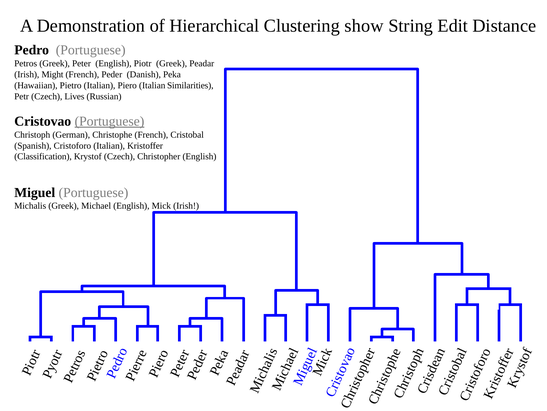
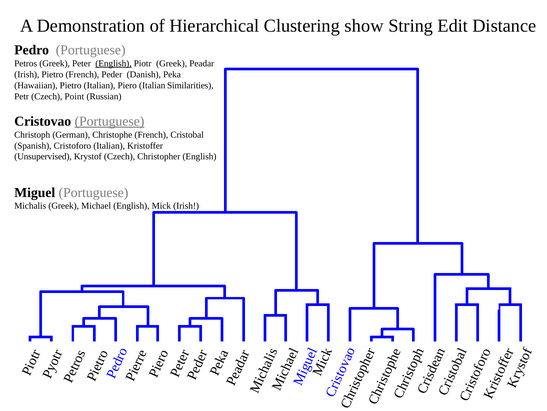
English at (113, 63) underline: none -> present
Irish Might: Might -> Pietro
Lives: Lives -> Point
Classification: Classification -> Unsupervised
